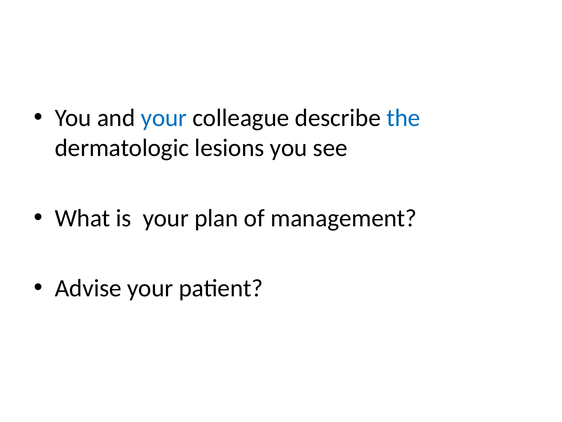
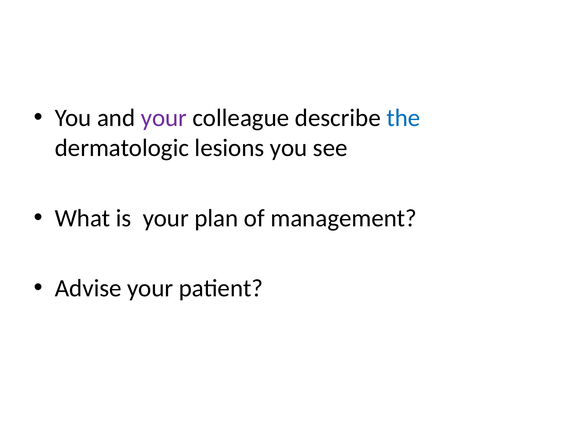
your at (164, 118) colour: blue -> purple
